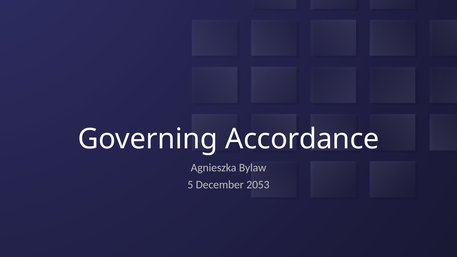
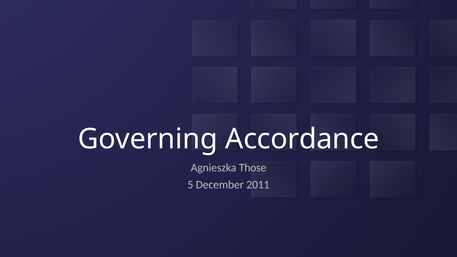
Bylaw: Bylaw -> Those
2053: 2053 -> 2011
